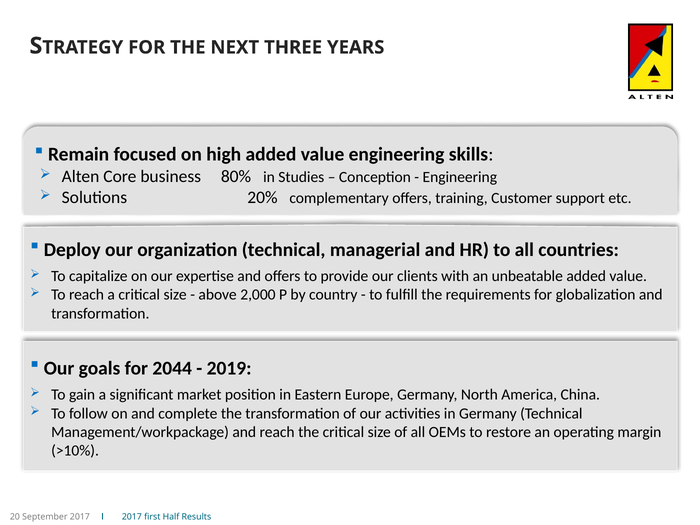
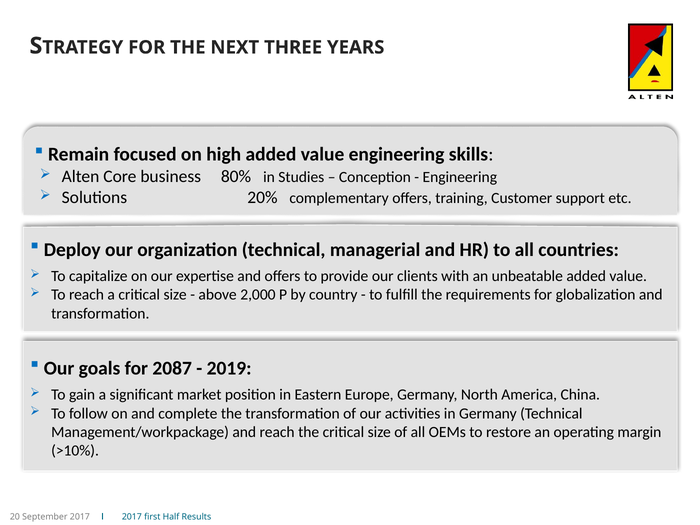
2044: 2044 -> 2087
